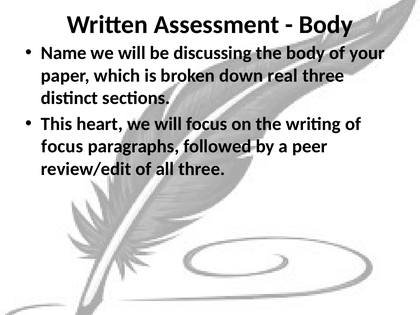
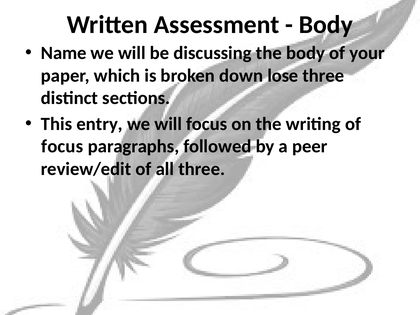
real: real -> lose
heart: heart -> entry
